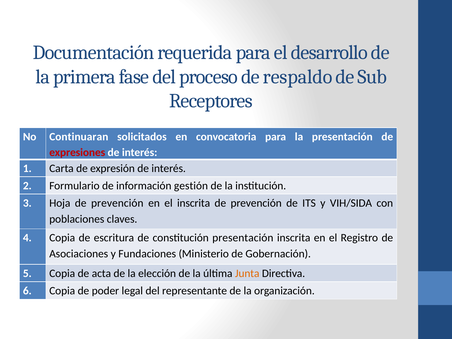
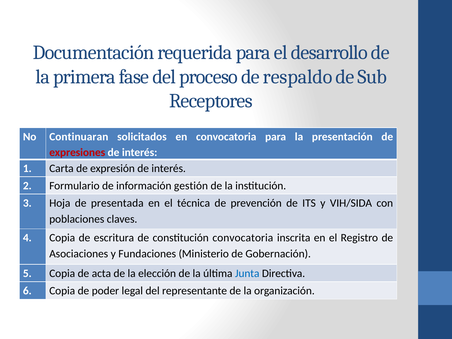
Hoja de prevención: prevención -> presentada
el inscrita: inscrita -> técnica
constitución presentación: presentación -> convocatoria
Junta colour: orange -> blue
